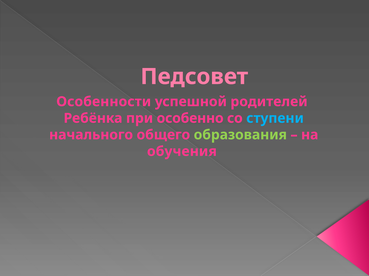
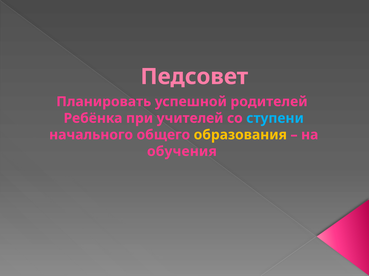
Особенности: Особенности -> Планировать
особенно: особенно -> учителей
образования colour: light green -> yellow
